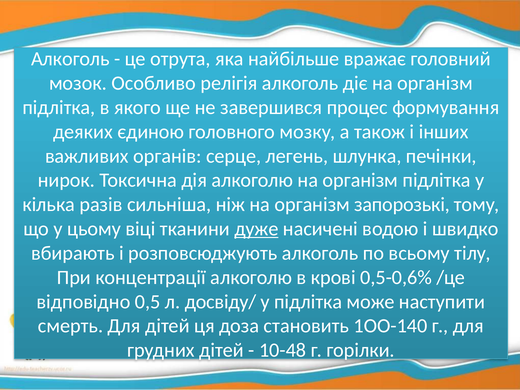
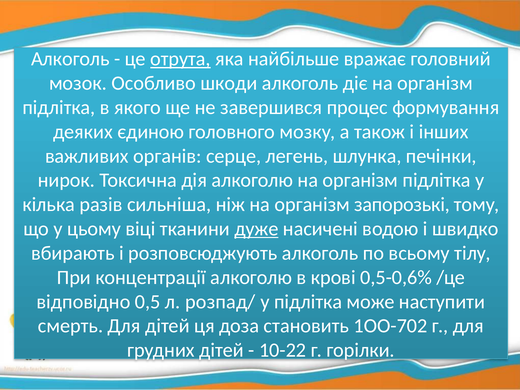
отрута underline: none -> present
релігія: релігія -> шкоди
досвіду/: досвіду/ -> розпад/
1ОО-140: 1ОО-140 -> 1ОО-702
10-48: 10-48 -> 10-22
